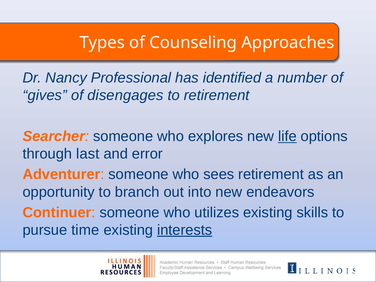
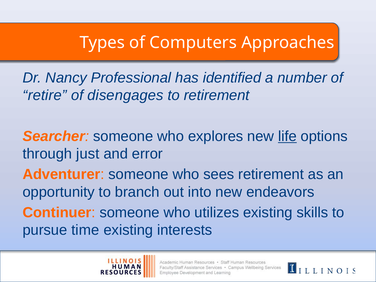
Counseling: Counseling -> Computers
gives: gives -> retire
last: last -> just
interests underline: present -> none
